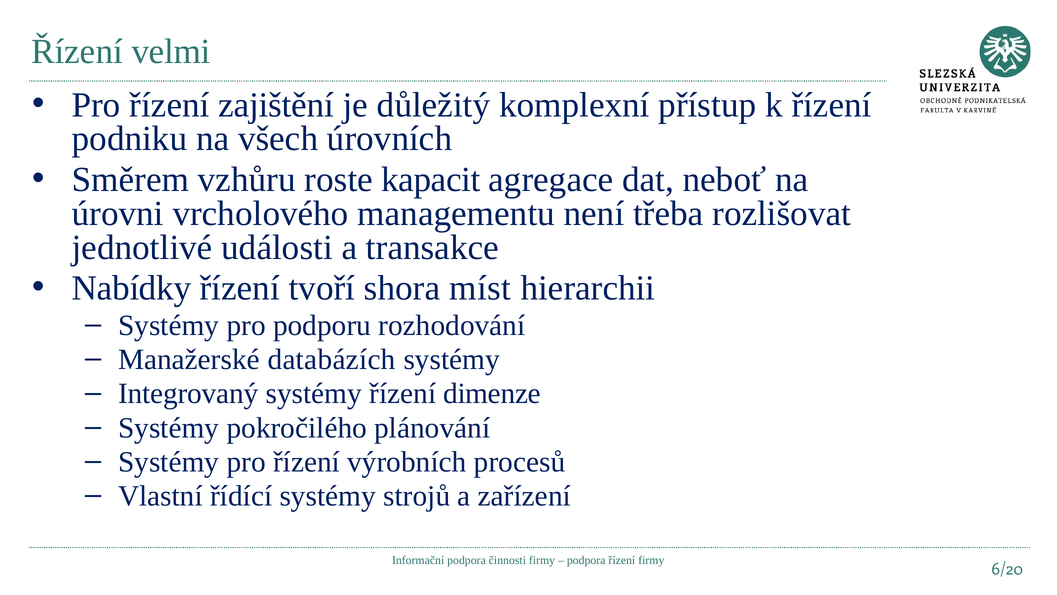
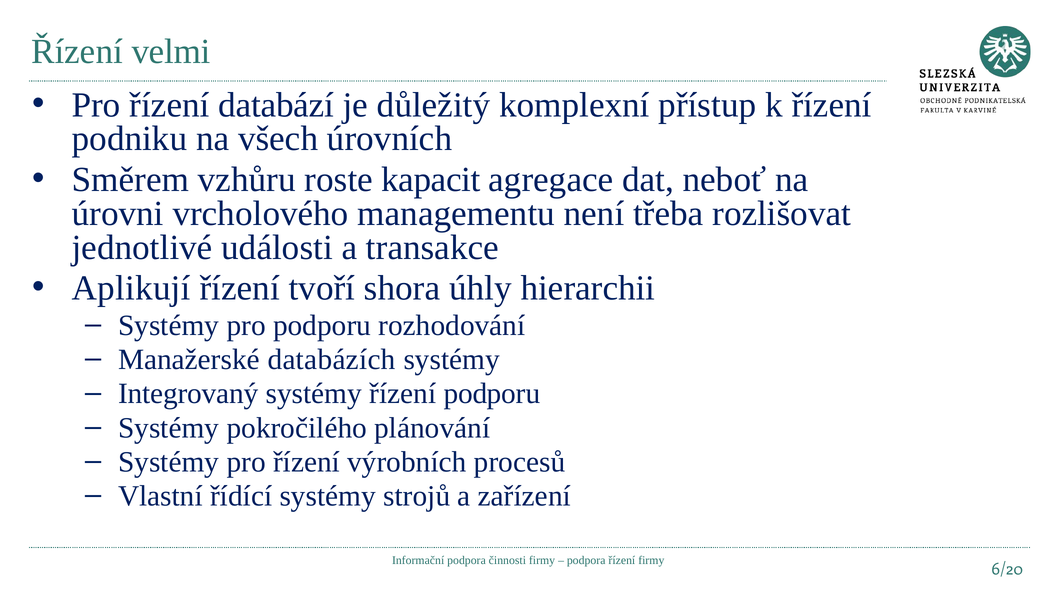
zajištění: zajištění -> databází
Nabídky: Nabídky -> Aplikují
míst: míst -> úhly
řízení dimenze: dimenze -> podporu
